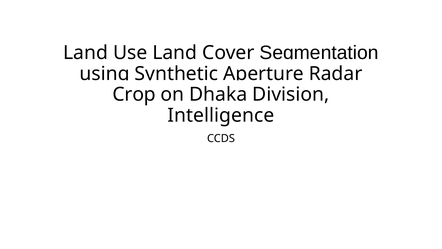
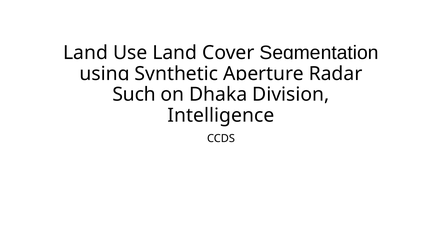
Crop: Crop -> Such
